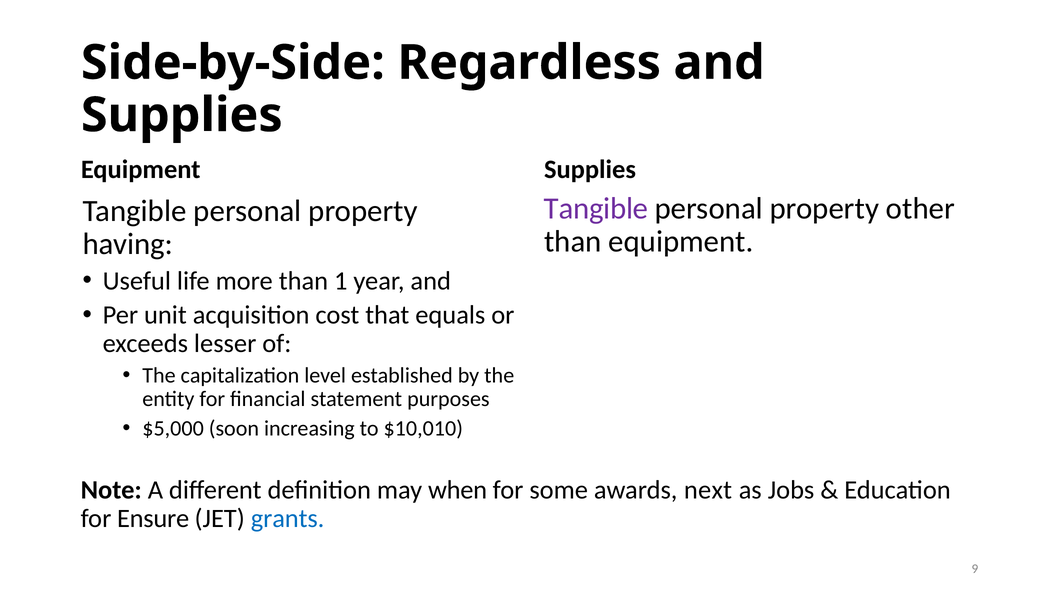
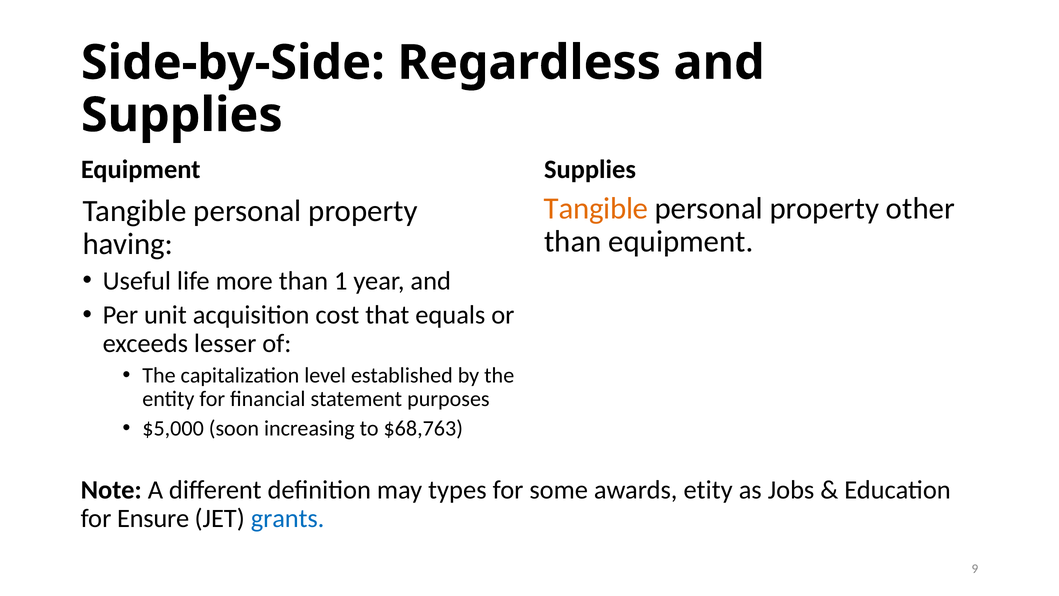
Tangible at (596, 208) colour: purple -> orange
$10,010: $10,010 -> $68,763
when: when -> types
next: next -> etity
